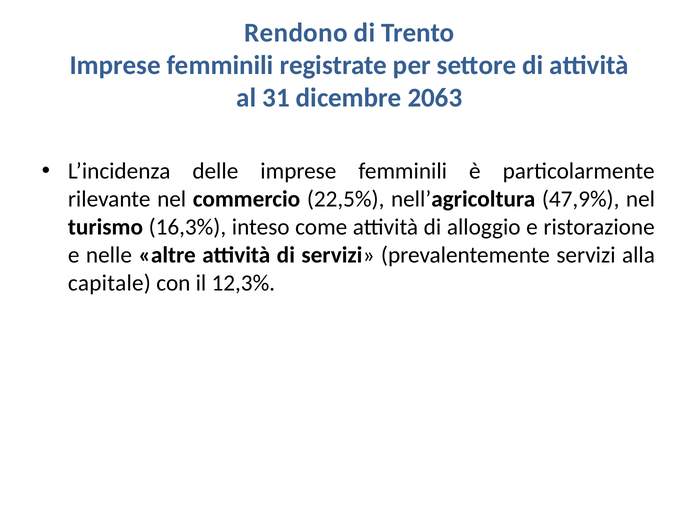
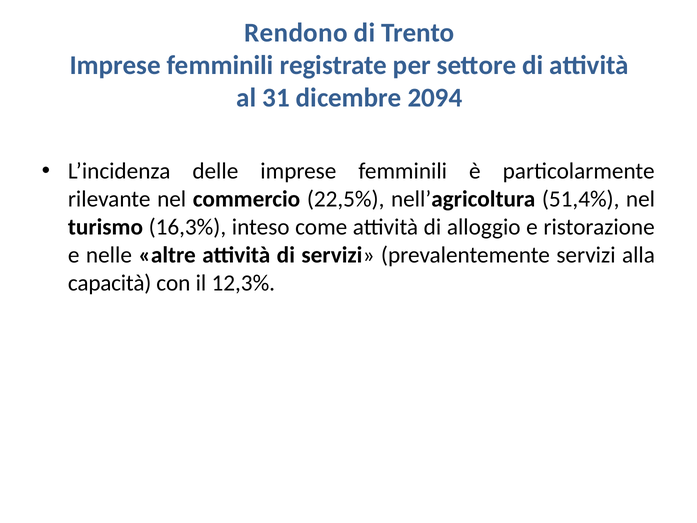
2063: 2063 -> 2094
47,9%: 47,9% -> 51,4%
capitale: capitale -> capacità
